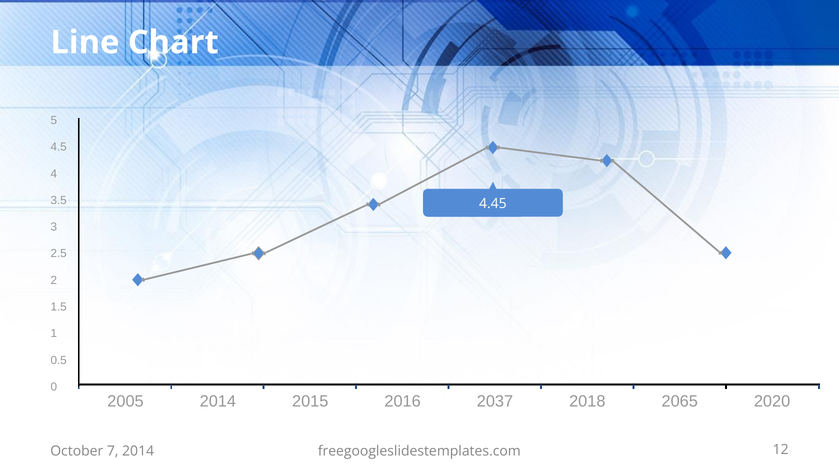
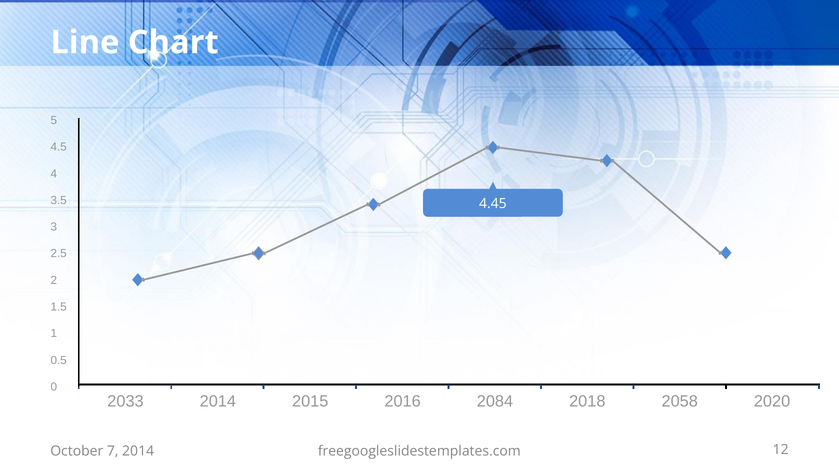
2005: 2005 -> 2033
2037: 2037 -> 2084
2065: 2065 -> 2058
